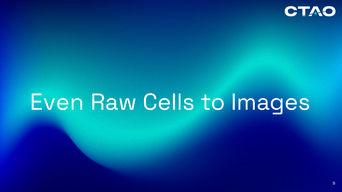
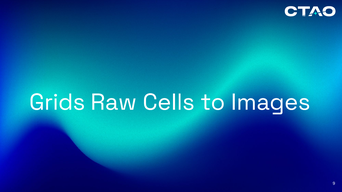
Even: Even -> Grids
